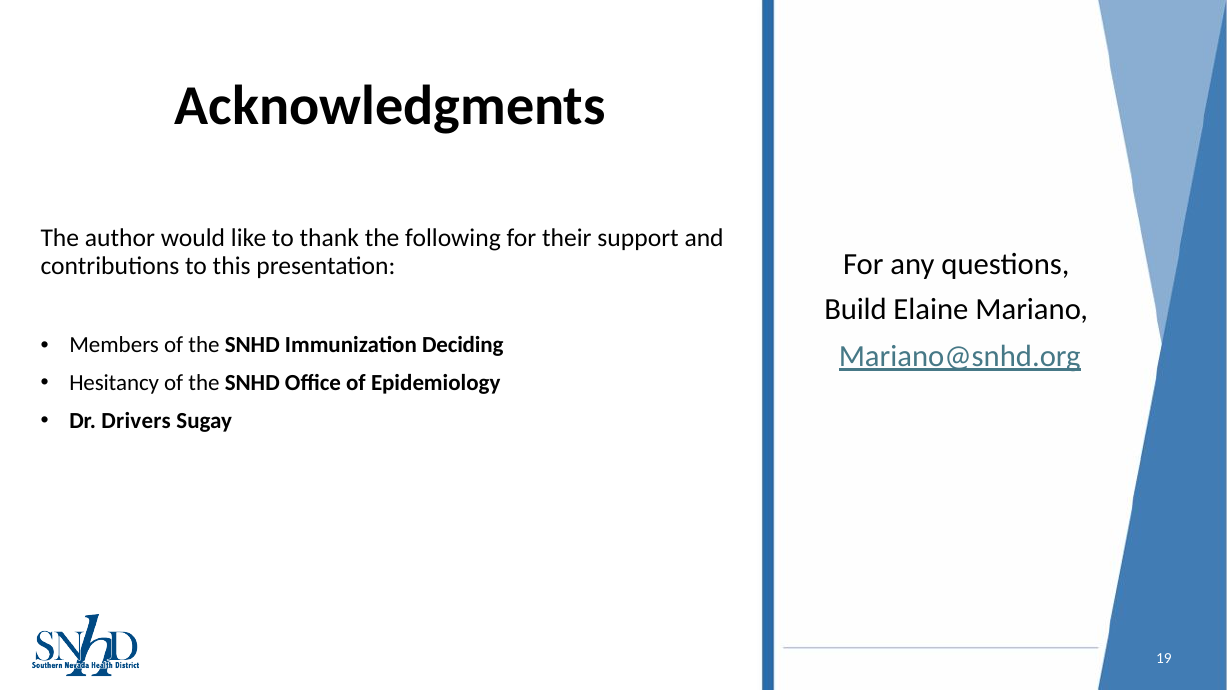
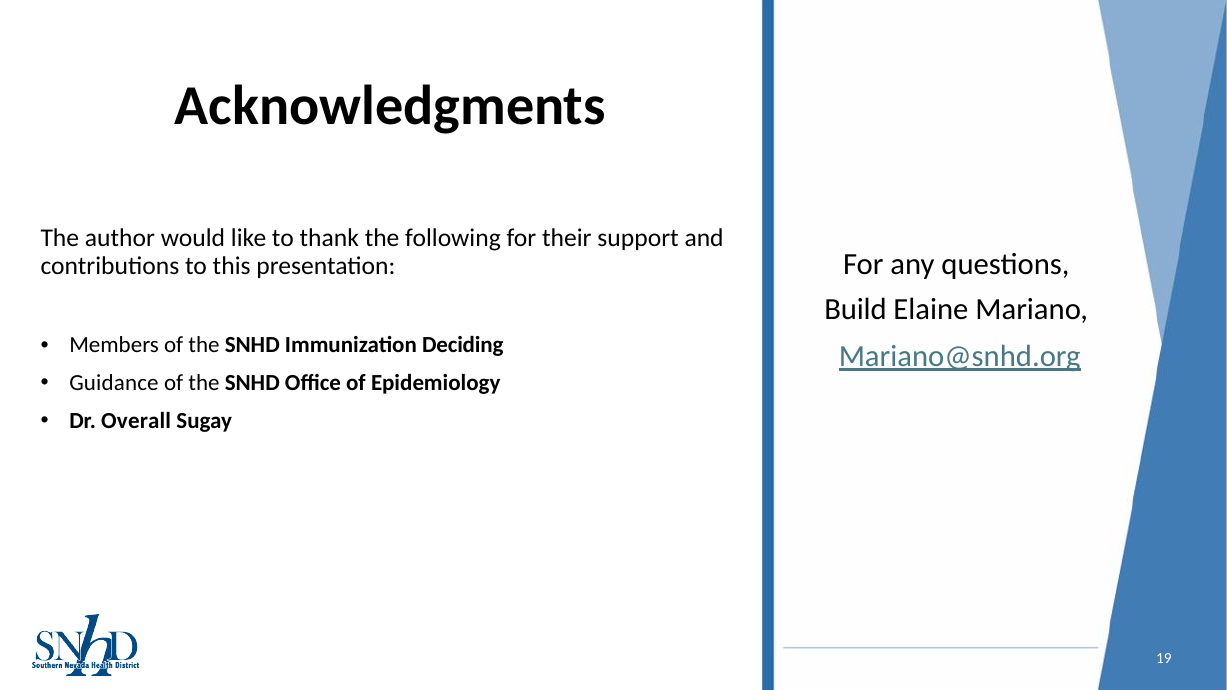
Hesitancy: Hesitancy -> Guidance
Drivers: Drivers -> Overall
